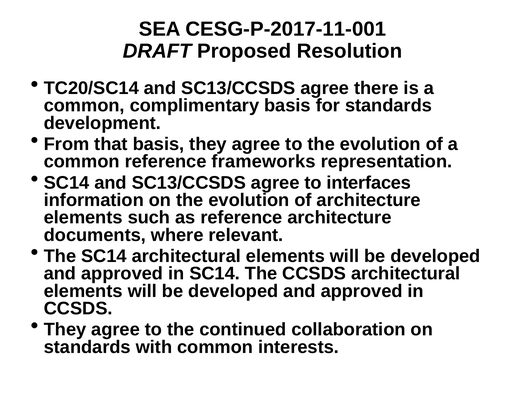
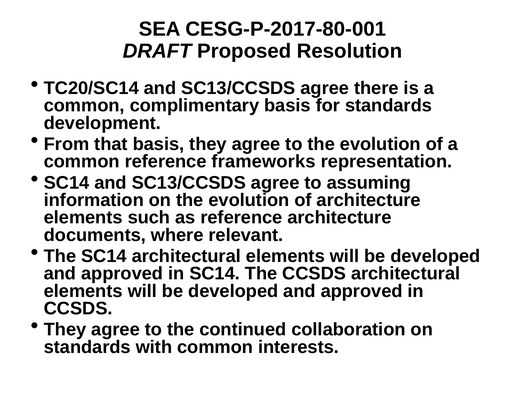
CESG-P-2017-11-001: CESG-P-2017-11-001 -> CESG-P-2017-80-001
interfaces: interfaces -> assuming
